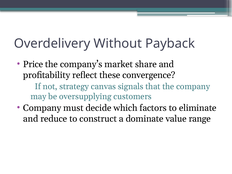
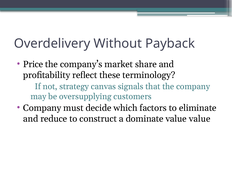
convergence: convergence -> terminology
value range: range -> value
